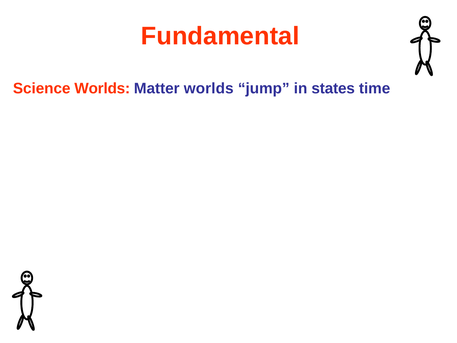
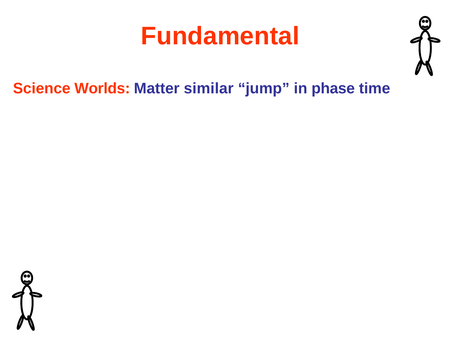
Matter worlds: worlds -> similar
states: states -> phase
